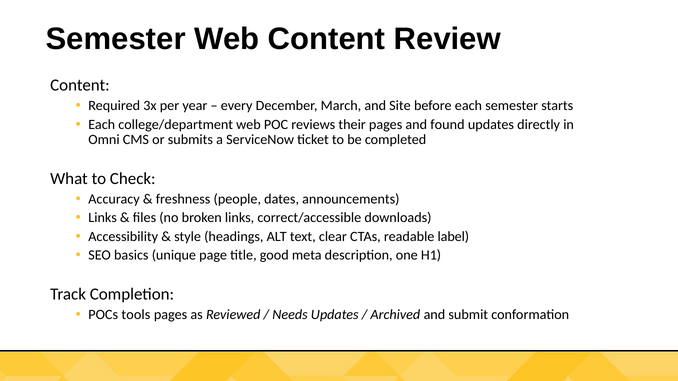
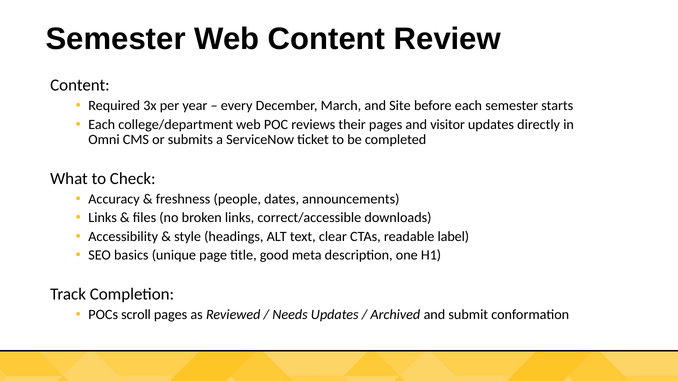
found: found -> visitor
tools: tools -> scroll
